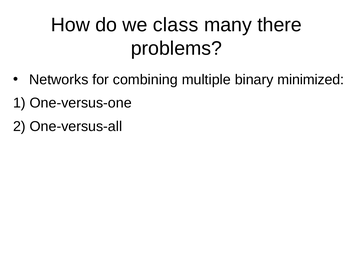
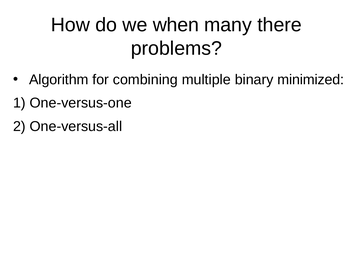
class: class -> when
Networks: Networks -> Algorithm
